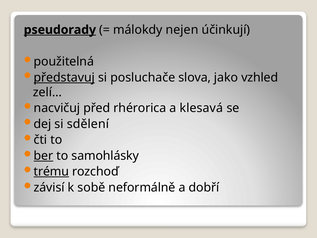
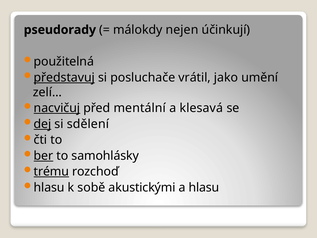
pseudorady underline: present -> none
slova: slova -> vrátil
vzhled: vzhled -> umění
nacvičuj underline: none -> present
rhérorica: rhérorica -> mentální
dej underline: none -> present
závisí at (49, 187): závisí -> hlasu
neformálně: neformálně -> akustickými
a dobří: dobří -> hlasu
